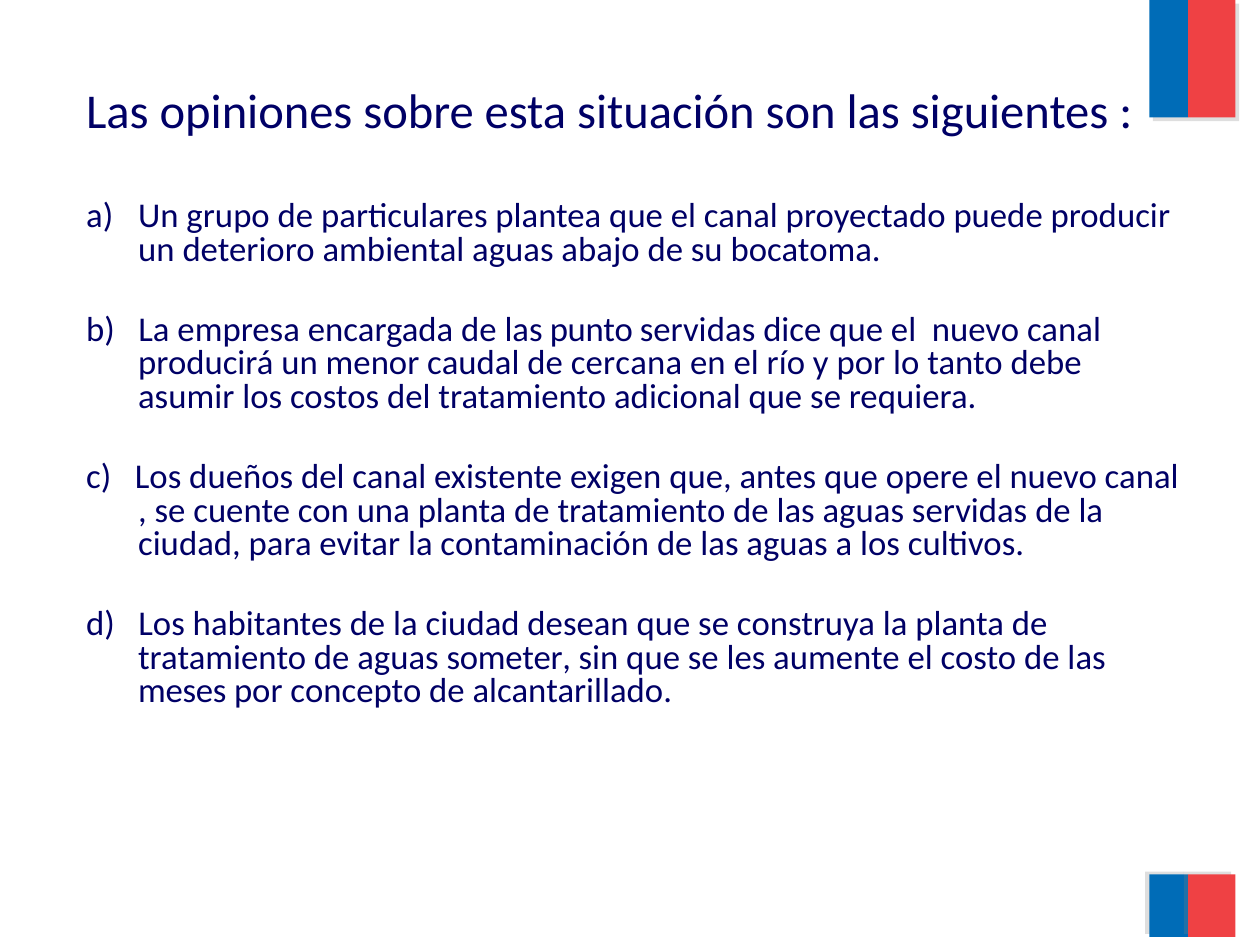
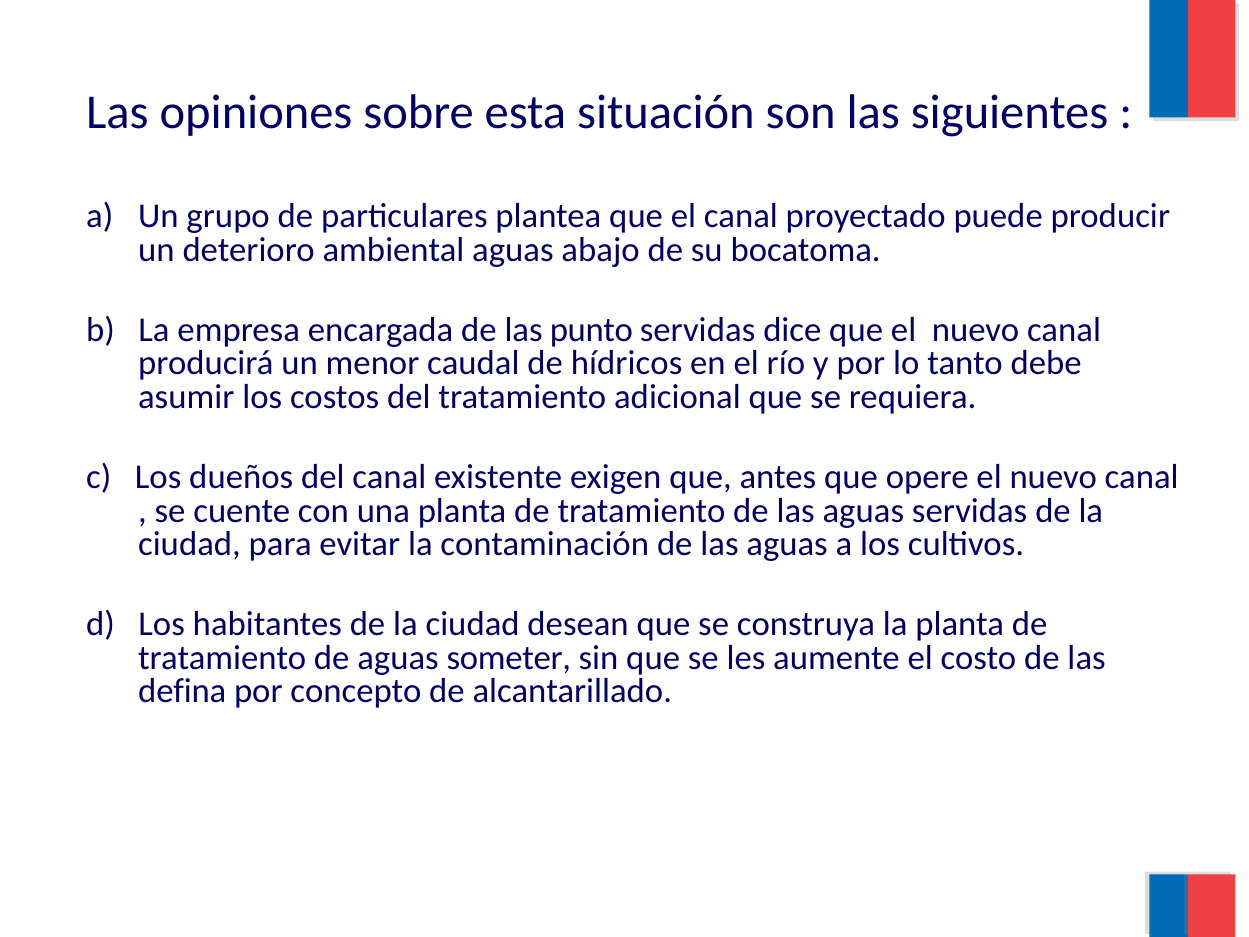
cercana: cercana -> hídricos
meses: meses -> defina
